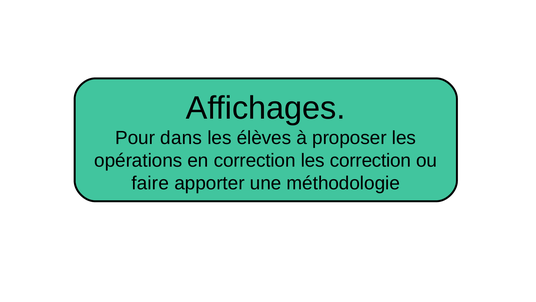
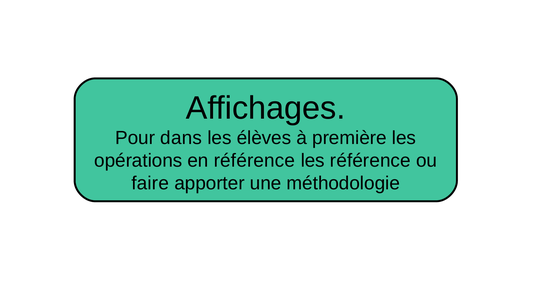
proposer: proposer -> première
en correction: correction -> référence
les correction: correction -> référence
